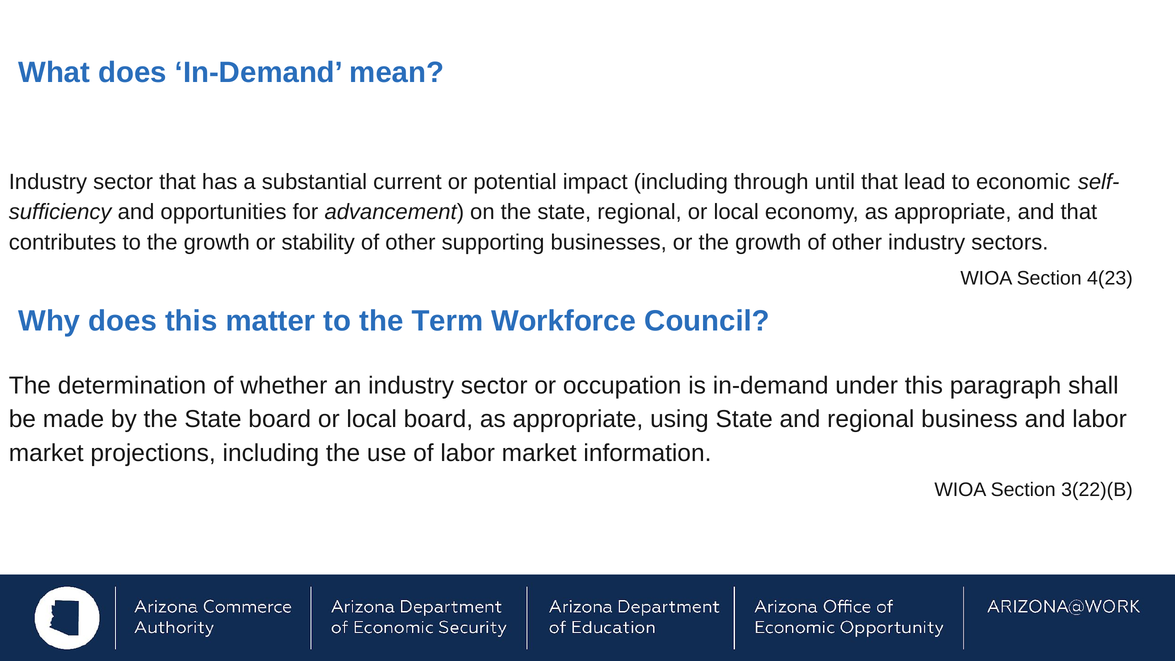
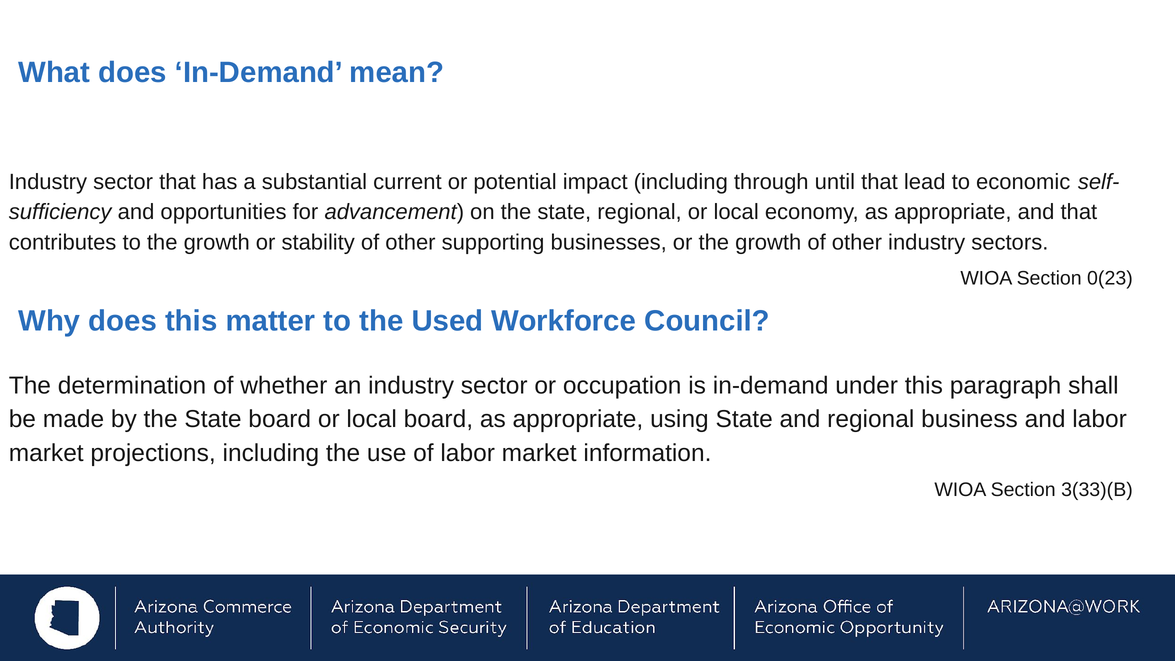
4(23: 4(23 -> 0(23
Term: Term -> Used
3(22)(B: 3(22)(B -> 3(33)(B
